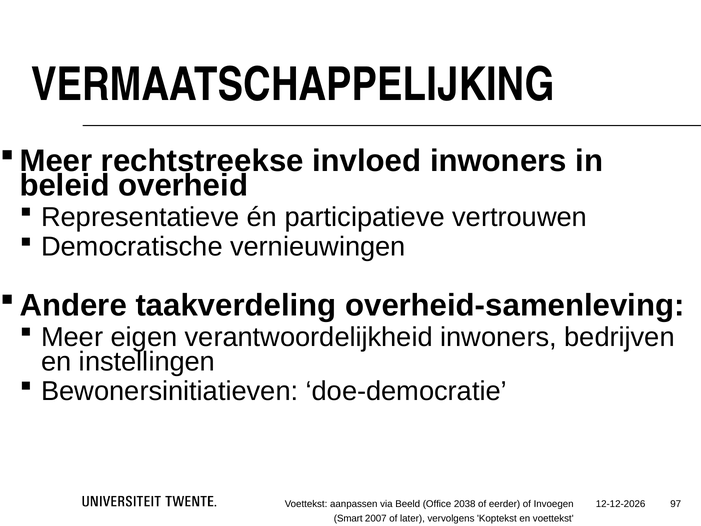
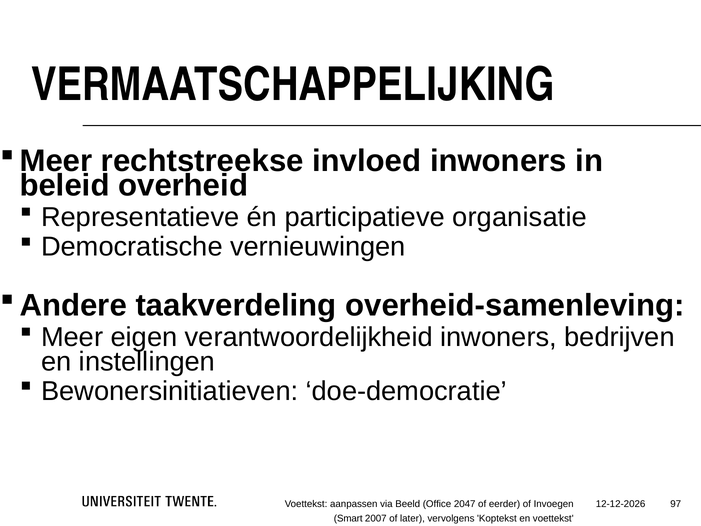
vertrouwen: vertrouwen -> organisatie
2038: 2038 -> 2047
